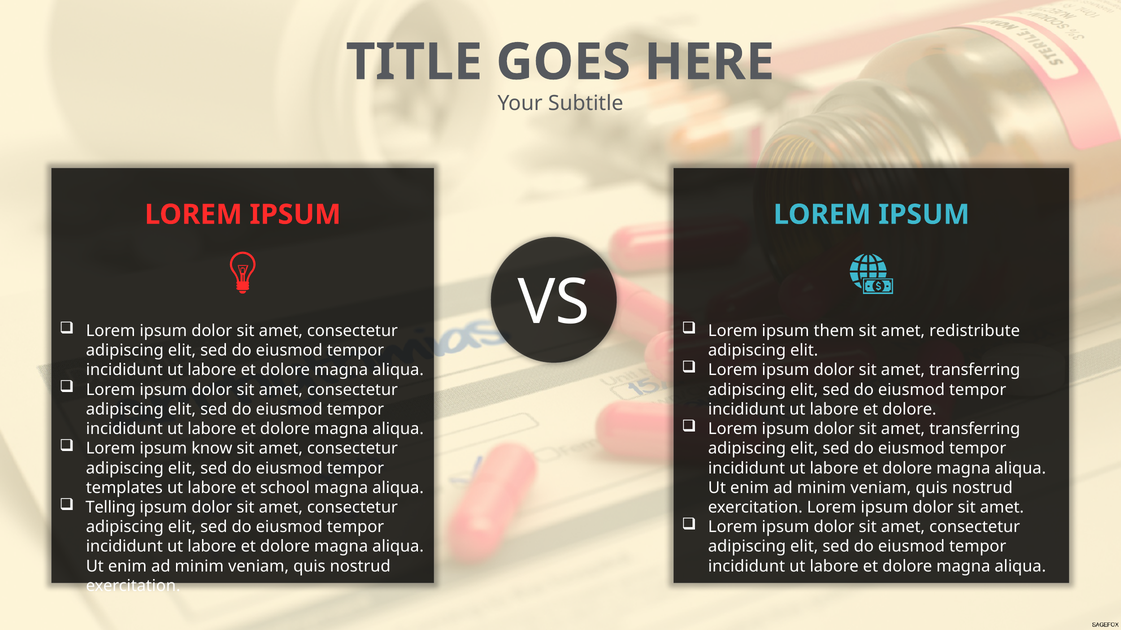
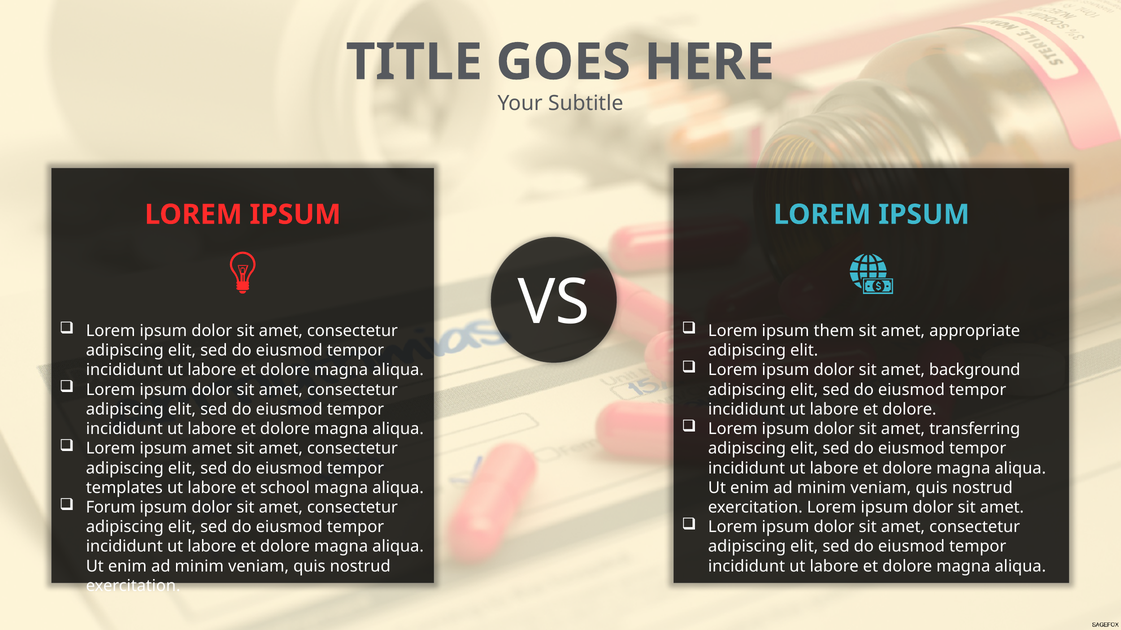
redistribute: redistribute -> appropriate
transferring at (975, 370): transferring -> background
ipsum know: know -> amet
Telling: Telling -> Forum
